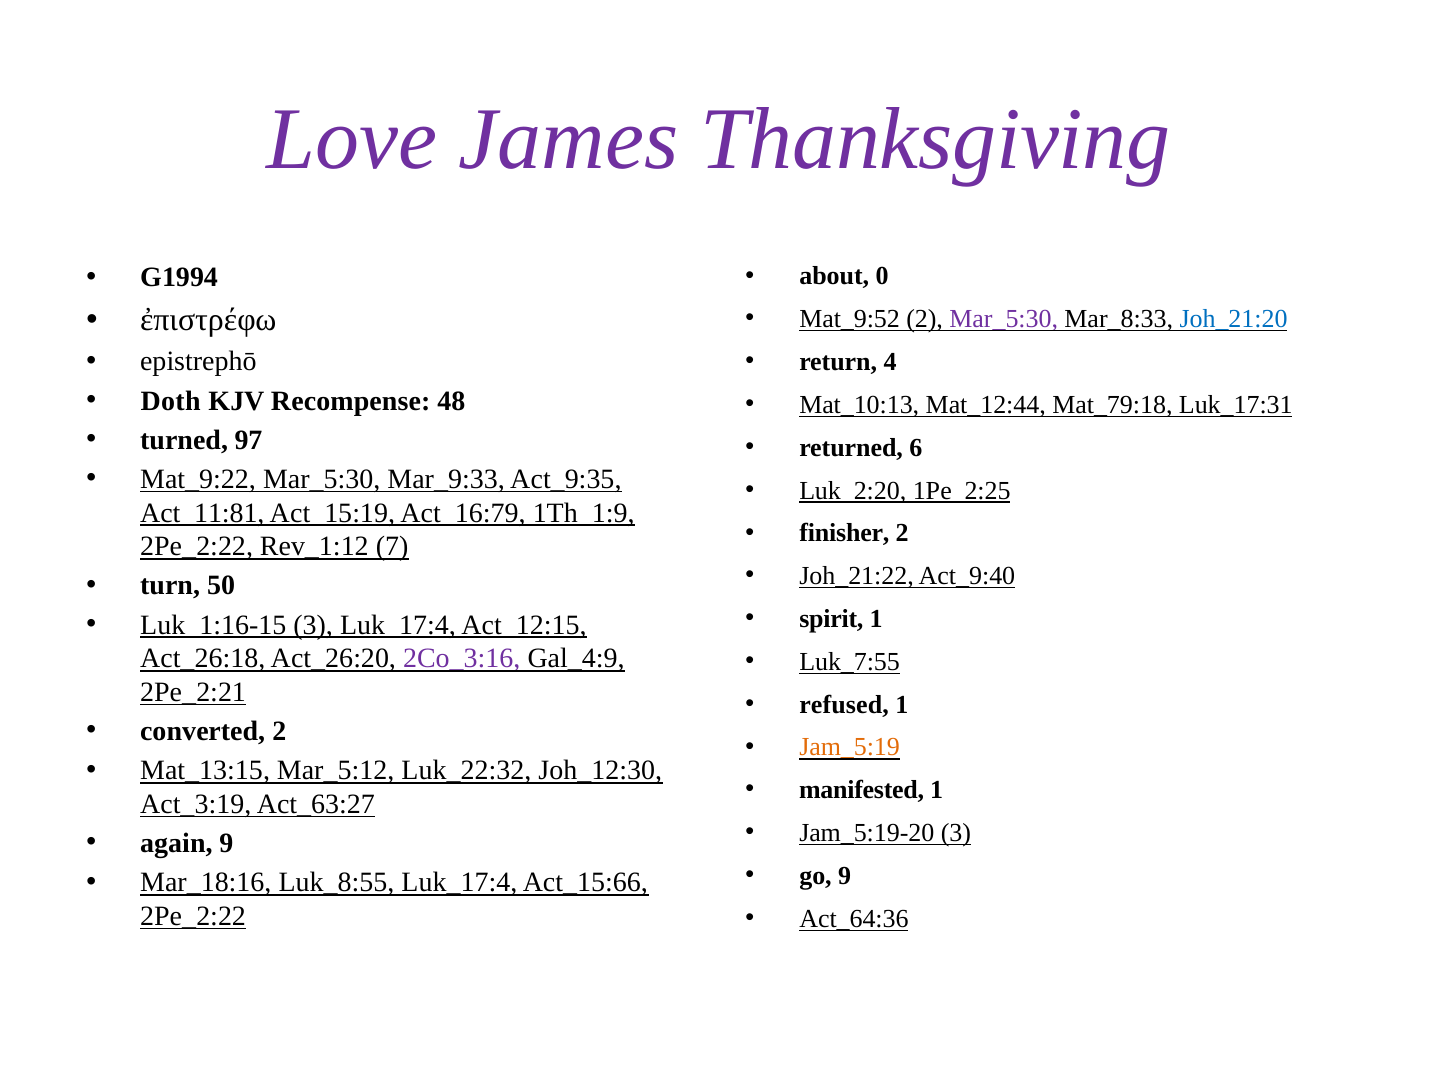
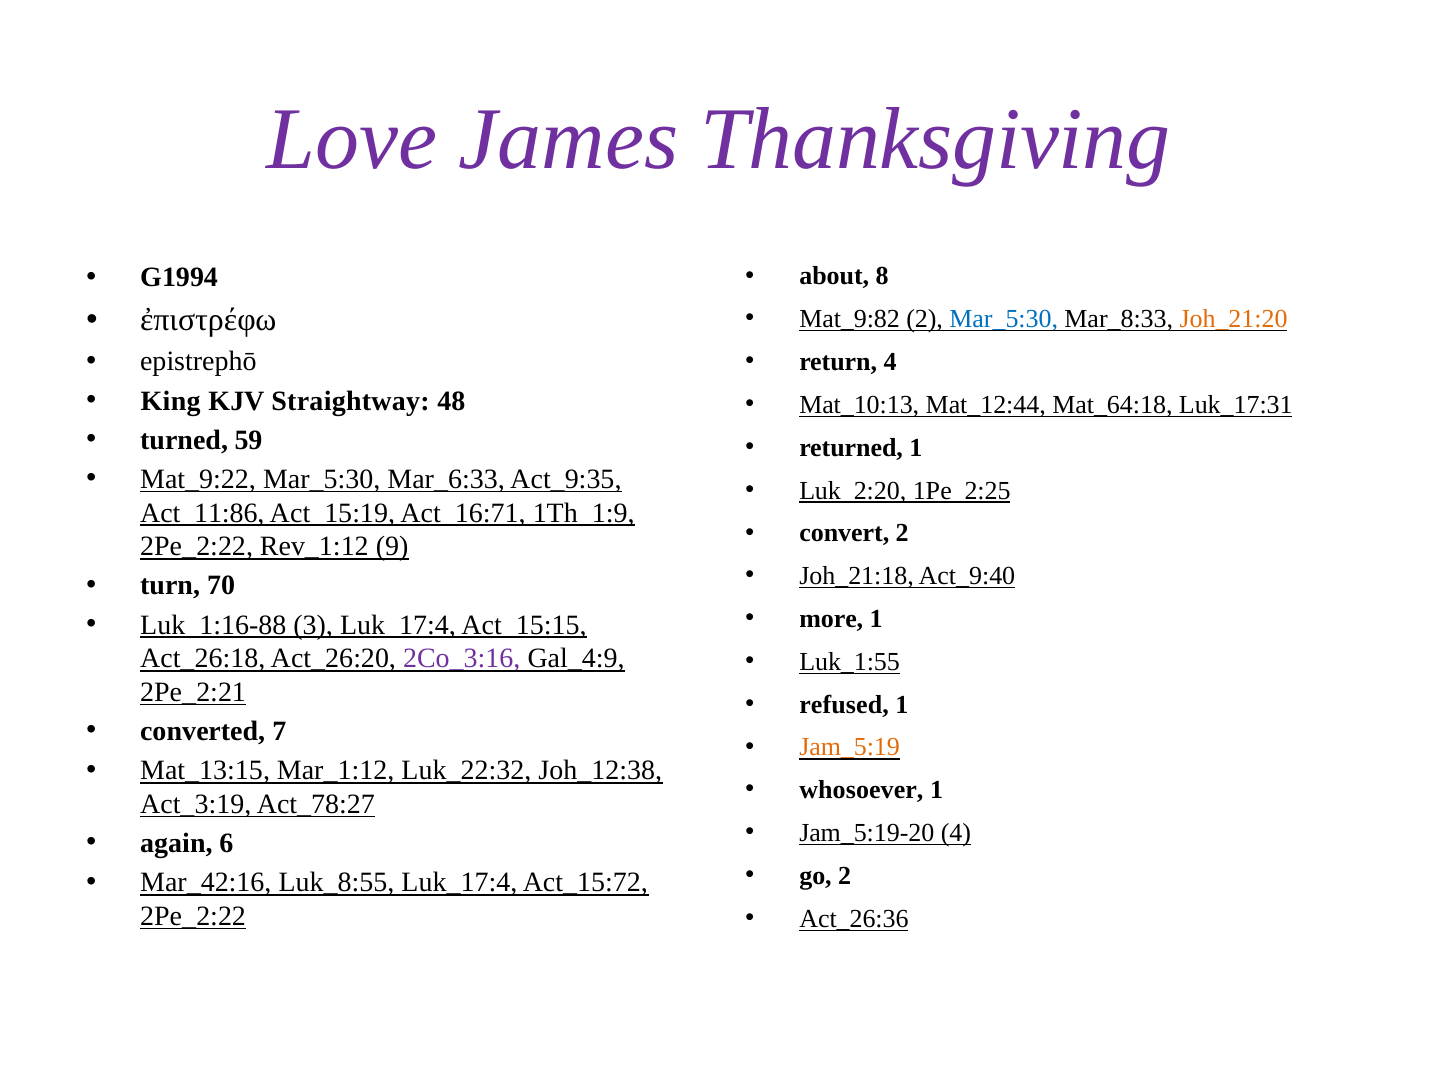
0: 0 -> 8
Mat_9:52: Mat_9:52 -> Mat_9:82
Mar_5:30 at (1004, 319) colour: purple -> blue
Joh_21:20 colour: blue -> orange
Doth: Doth -> King
Recompense: Recompense -> Straightway
Mat_79:18: Mat_79:18 -> Mat_64:18
97: 97 -> 59
returned 6: 6 -> 1
Mar_9:33: Mar_9:33 -> Mar_6:33
Act_11:81: Act_11:81 -> Act_11:86
Act_16:79: Act_16:79 -> Act_16:71
finisher: finisher -> convert
7: 7 -> 9
Joh_21:22: Joh_21:22 -> Joh_21:18
50: 50 -> 70
spirit: spirit -> more
Luk_1:16-15: Luk_1:16-15 -> Luk_1:16-88
Act_12:15: Act_12:15 -> Act_15:15
Luk_7:55: Luk_7:55 -> Luk_1:55
converted 2: 2 -> 7
Mar_5:12: Mar_5:12 -> Mar_1:12
Joh_12:30: Joh_12:30 -> Joh_12:38
manifested: manifested -> whosoever
Act_63:27: Act_63:27 -> Act_78:27
Jam_5:19-20 3: 3 -> 4
again 9: 9 -> 6
go 9: 9 -> 2
Mar_18:16: Mar_18:16 -> Mar_42:16
Act_15:66: Act_15:66 -> Act_15:72
Act_64:36: Act_64:36 -> Act_26:36
